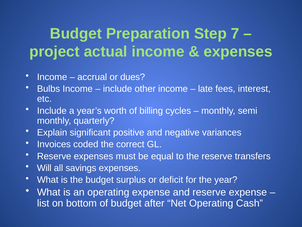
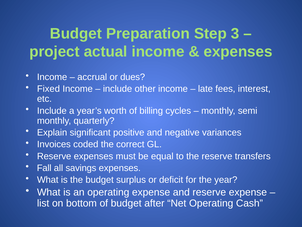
7: 7 -> 3
Bulbs: Bulbs -> Fixed
Will: Will -> Fall
